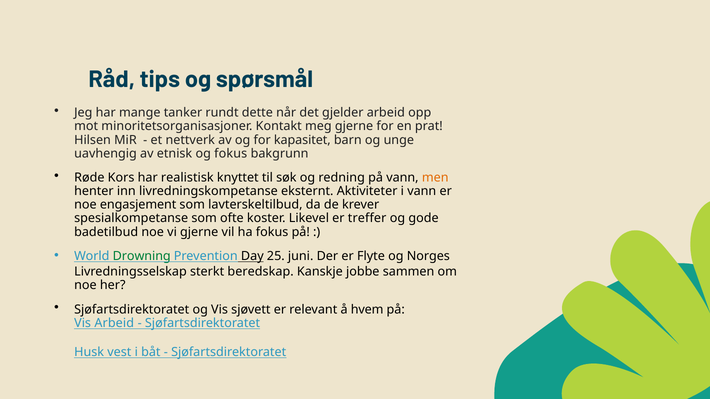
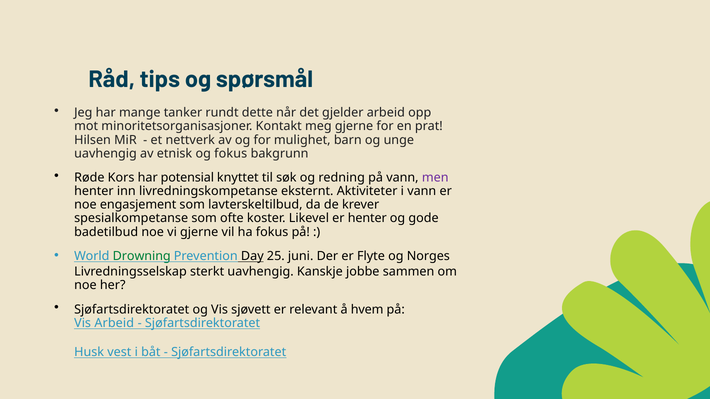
kapasitet: kapasitet -> mulighet
realistisk: realistisk -> potensial
men colour: orange -> purple
er treffer: treffer -> henter
sterkt beredskap: beredskap -> uavhengig
